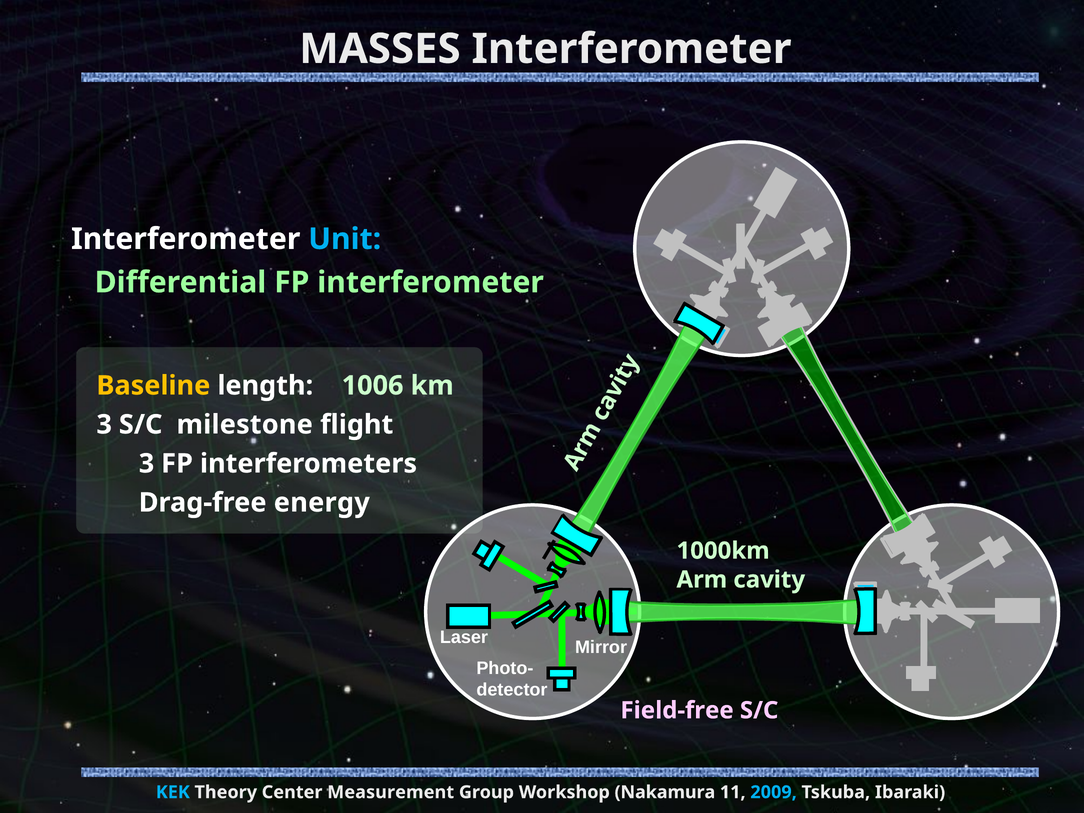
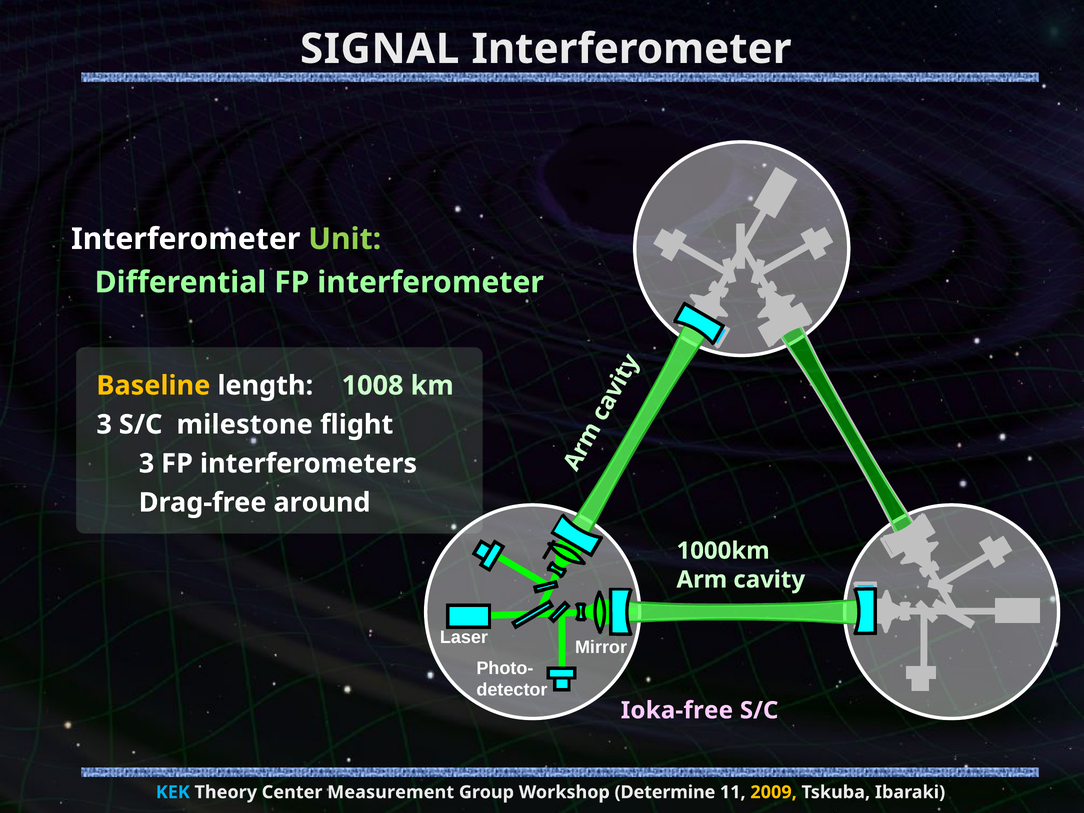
MASSES: MASSES -> SIGNAL
Unit colour: light blue -> light green
1006: 1006 -> 1008
energy: energy -> around
Field-free: Field-free -> Ioka-free
Nakamura: Nakamura -> Determine
2009 colour: light blue -> yellow
